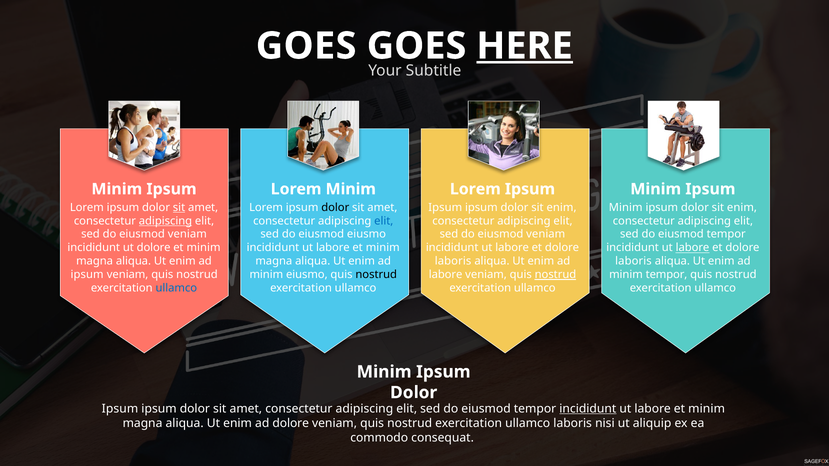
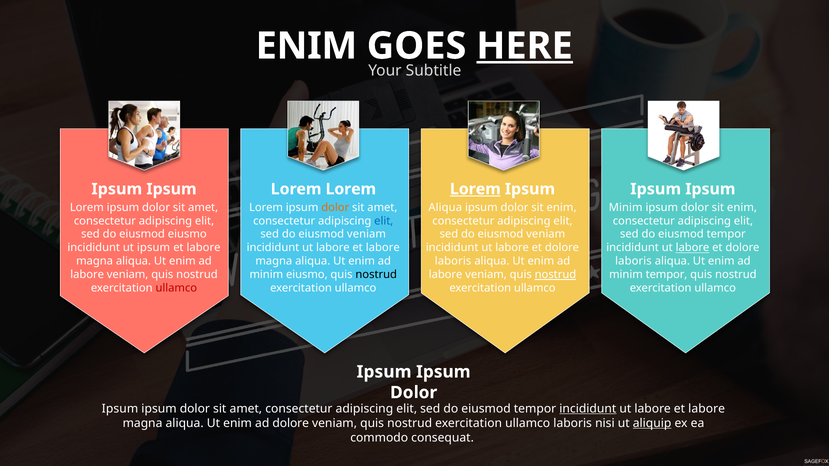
GOES at (306, 46): GOES -> ENIM
Minim at (117, 189): Minim -> Ipsum
Minim at (351, 189): Minim -> Lorem
Lorem at (475, 189) underline: none -> present
Minim at (656, 189): Minim -> Ipsum
sit at (179, 207) underline: present -> none
dolor at (335, 207) colour: black -> orange
Ipsum at (445, 207): Ipsum -> Aliqua
adipiscing at (165, 221) underline: present -> none
veniam at (187, 234): veniam -> eiusmo
eiusmo at (367, 234): eiusmo -> veniam
ut dolore: dolore -> ipsum
minim at (204, 248): minim -> labore
minim at (383, 248): minim -> labore
ipsum at (87, 275): ipsum -> labore
ullamco at (176, 288) colour: blue -> red
Minim at (384, 372): Minim -> Ipsum
minim at (707, 409): minim -> labore
aliquip underline: none -> present
